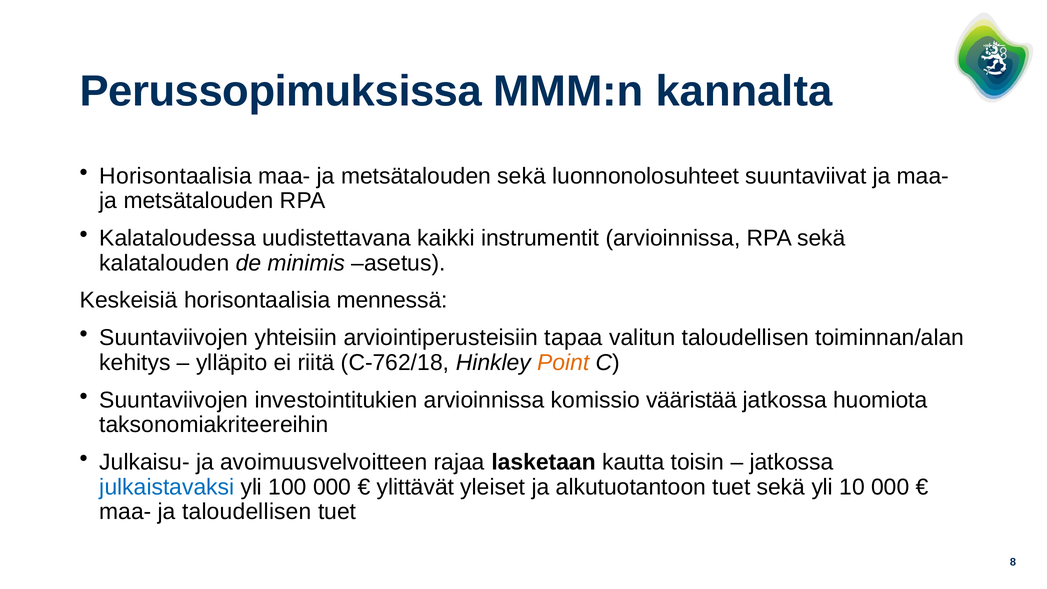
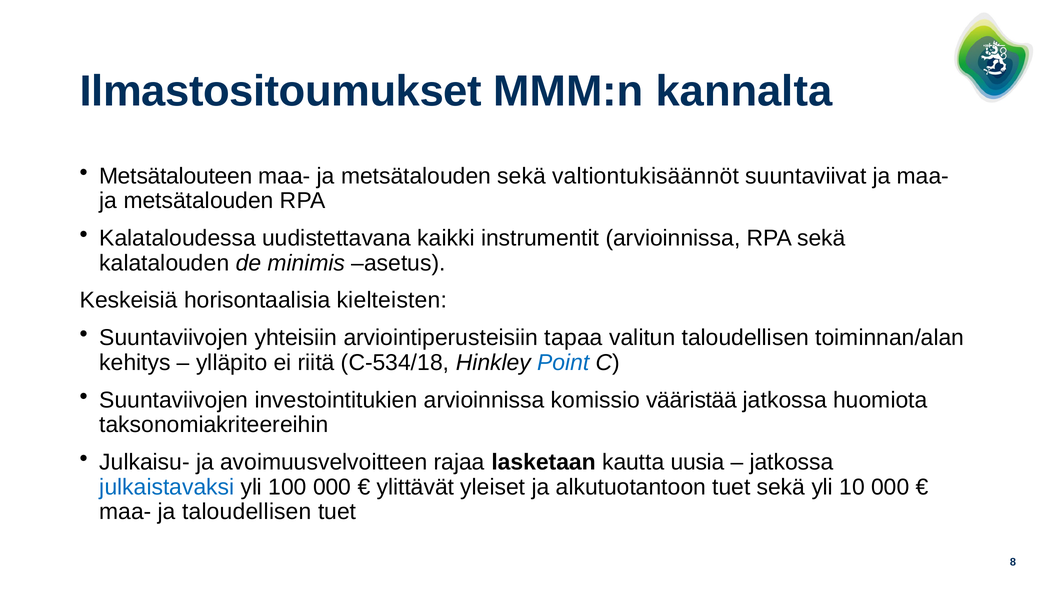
Perussopimuksissa: Perussopimuksissa -> Ilmastositoumukset
Horisontaalisia at (176, 176): Horisontaalisia -> Metsätalouteen
luonnonolosuhteet: luonnonolosuhteet -> valtiontukisäännöt
mennessä: mennessä -> kielteisten
C-762/18: C-762/18 -> C-534/18
Point colour: orange -> blue
toisin: toisin -> uusia
